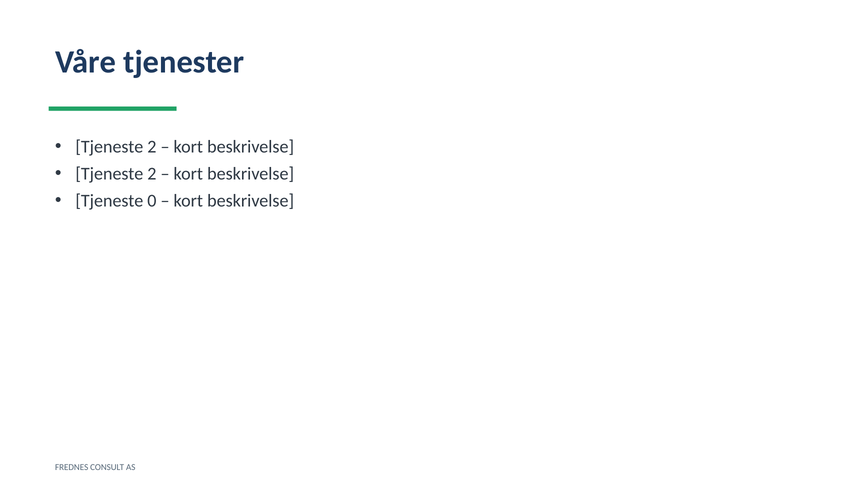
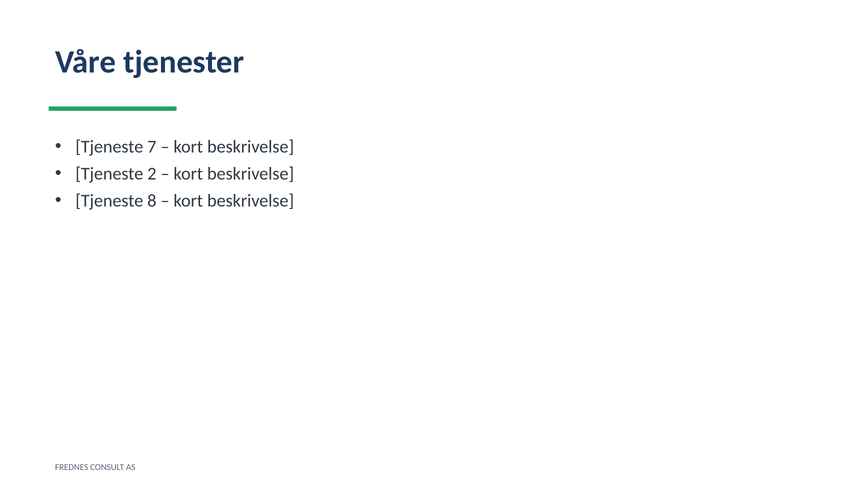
2 at (152, 147): 2 -> 7
0: 0 -> 8
